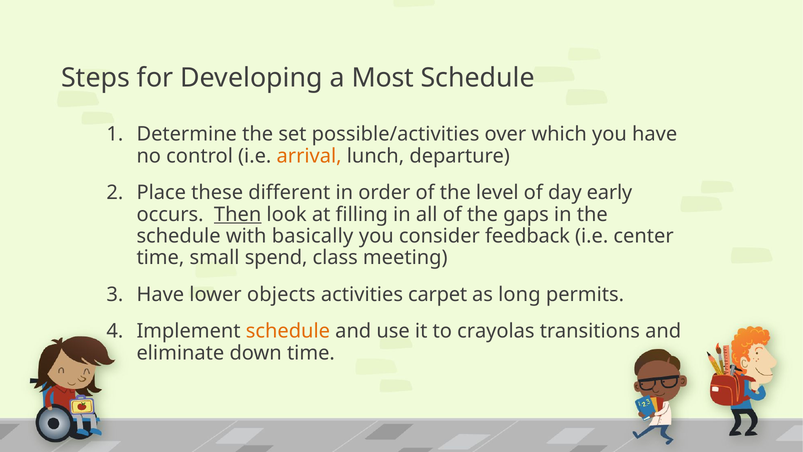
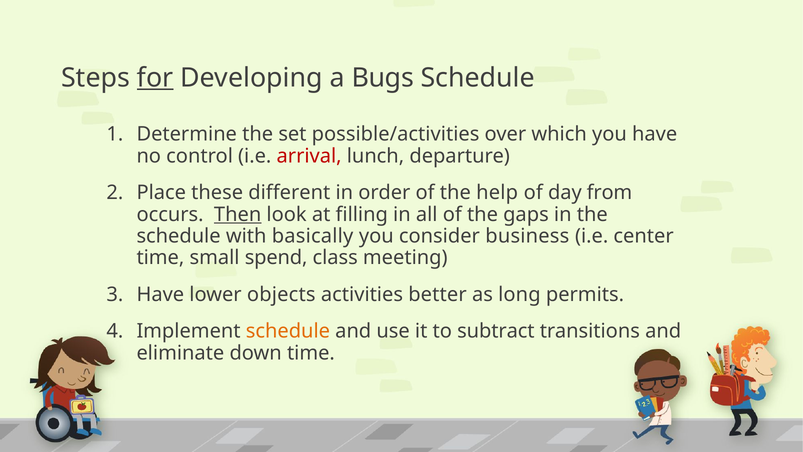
for underline: none -> present
Most: Most -> Bugs
arrival colour: orange -> red
level: level -> help
early: early -> from
feedback: feedback -> business
carpet: carpet -> better
crayolas: crayolas -> subtract
